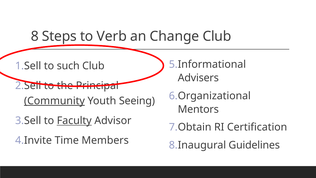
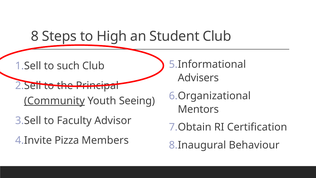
Verb: Verb -> High
Change: Change -> Student
Faculty underline: present -> none
Time: Time -> Pizza
Guidelines: Guidelines -> Behaviour
